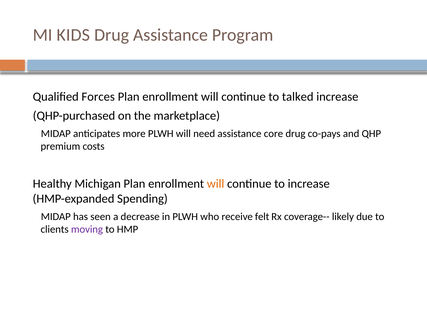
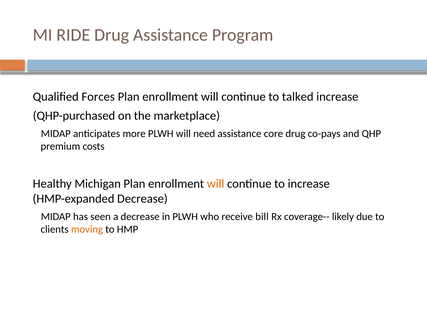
KIDS: KIDS -> RIDE
HMP-expanded Spending: Spending -> Decrease
felt: felt -> bill
moving colour: purple -> orange
